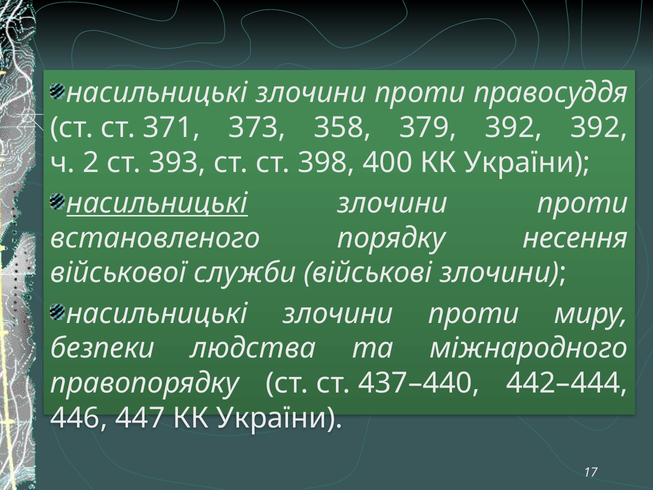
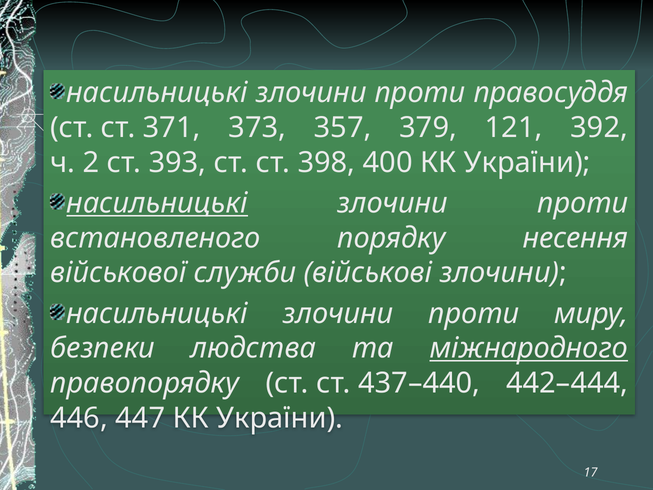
358: 358 -> 357
379 392: 392 -> 121
міжнародного underline: none -> present
